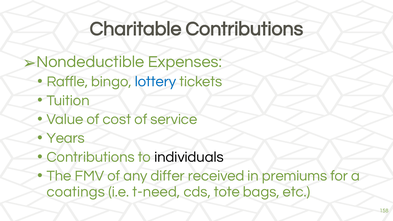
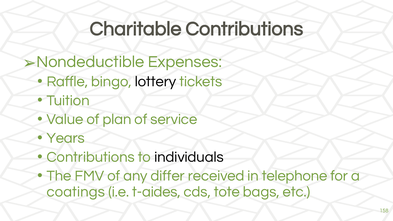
lottery colour: blue -> black
cost: cost -> plan
premiums: premiums -> telephone
t-need: t-need -> t-aides
